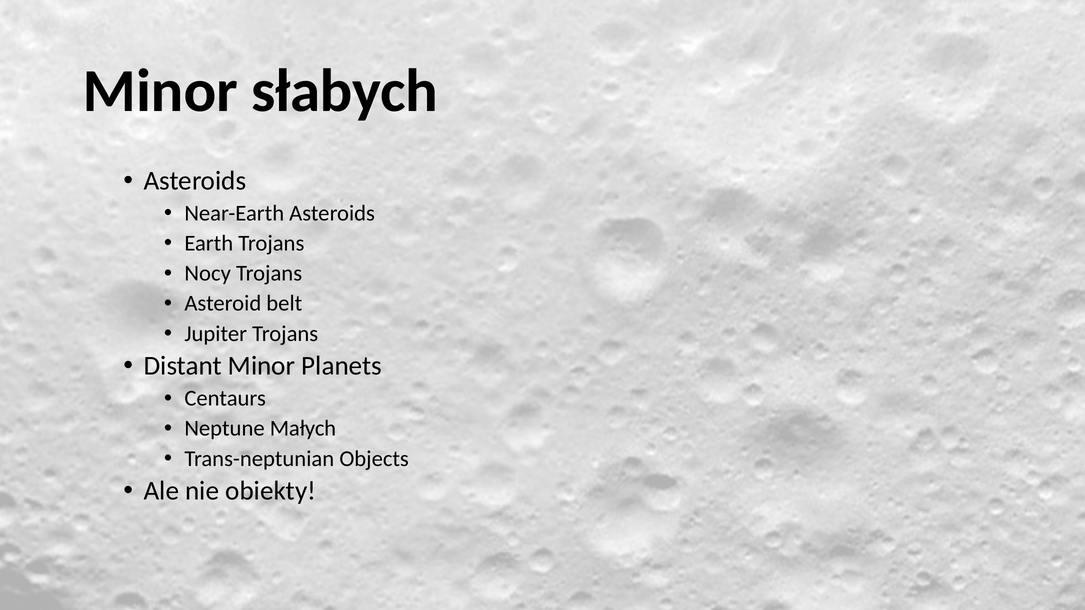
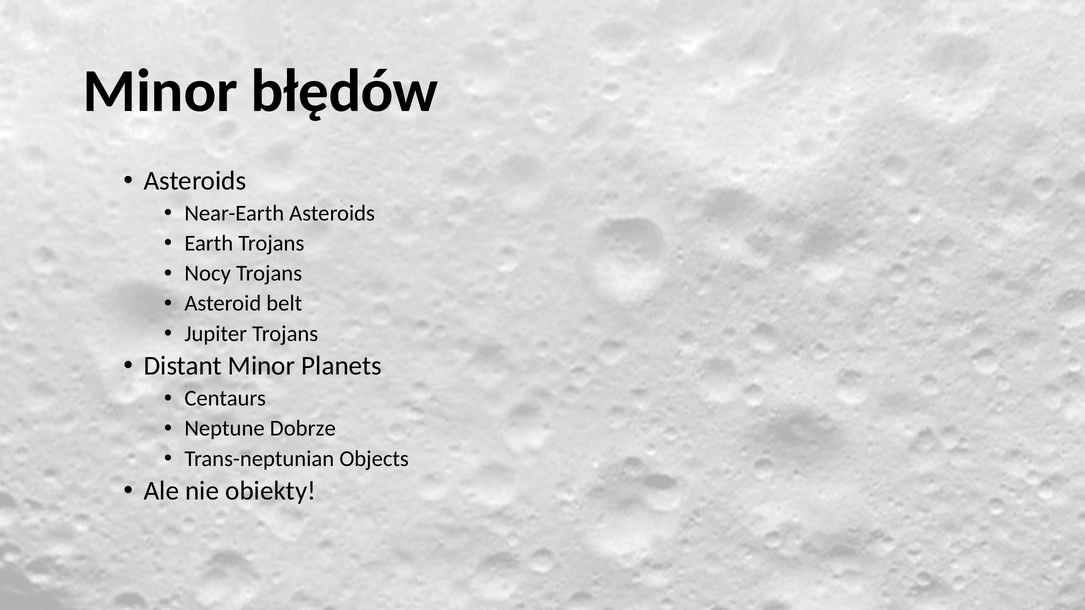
słabych: słabych -> błędów
Małych: Małych -> Dobrze
